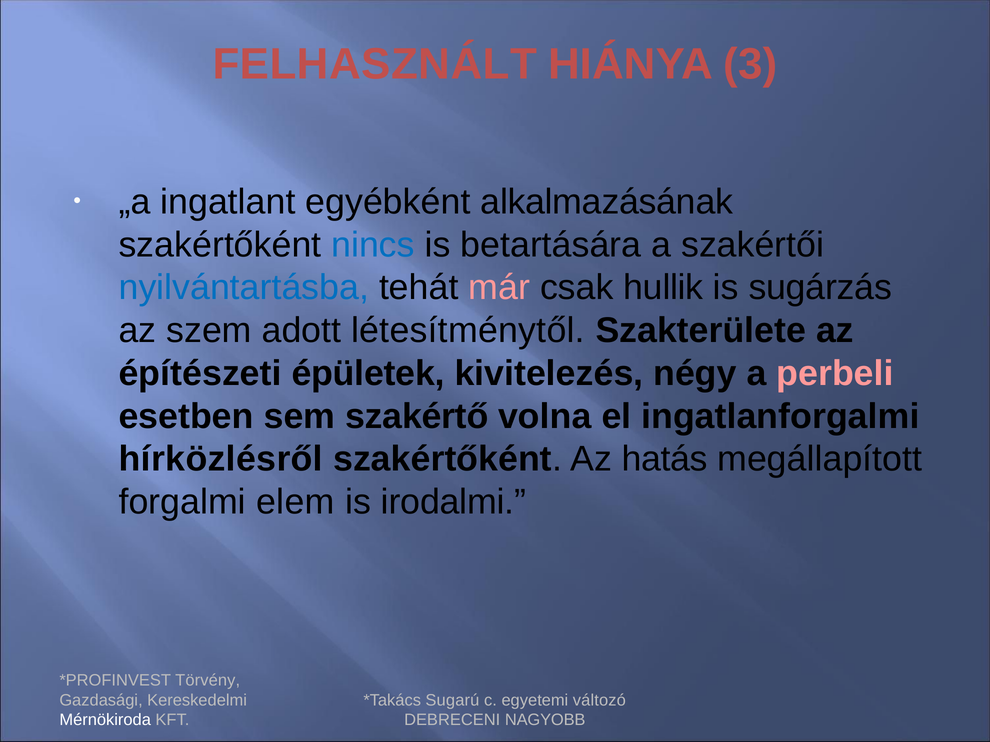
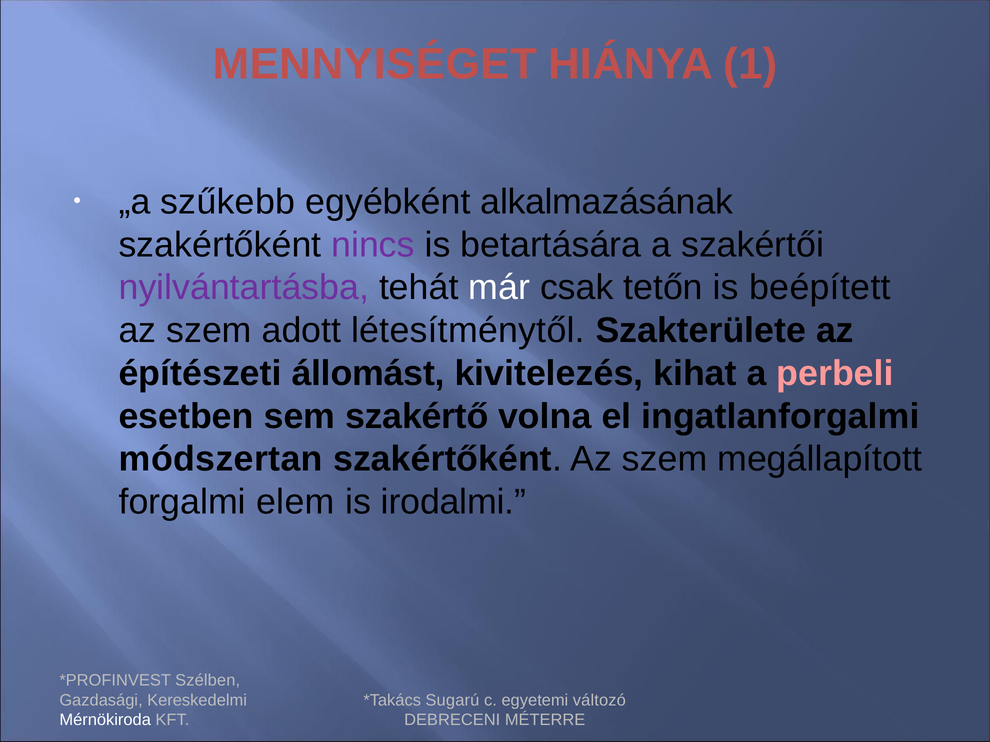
FELHASZNÁLT: FELHASZNÁLT -> MENNYISÉGET
3: 3 -> 1
ingatlant: ingatlant -> szűkebb
nincs colour: blue -> purple
nyilvántartásba colour: blue -> purple
már colour: pink -> white
hullik: hullik -> tetőn
sugárzás: sugárzás -> beépített
épületek: épületek -> állomást
négy: négy -> kihat
hírközlésről: hírközlésről -> módszertan
szakértőként Az hatás: hatás -> szem
Törvény: Törvény -> Szélben
NAGYOBB: NAGYOBB -> MÉTERRE
